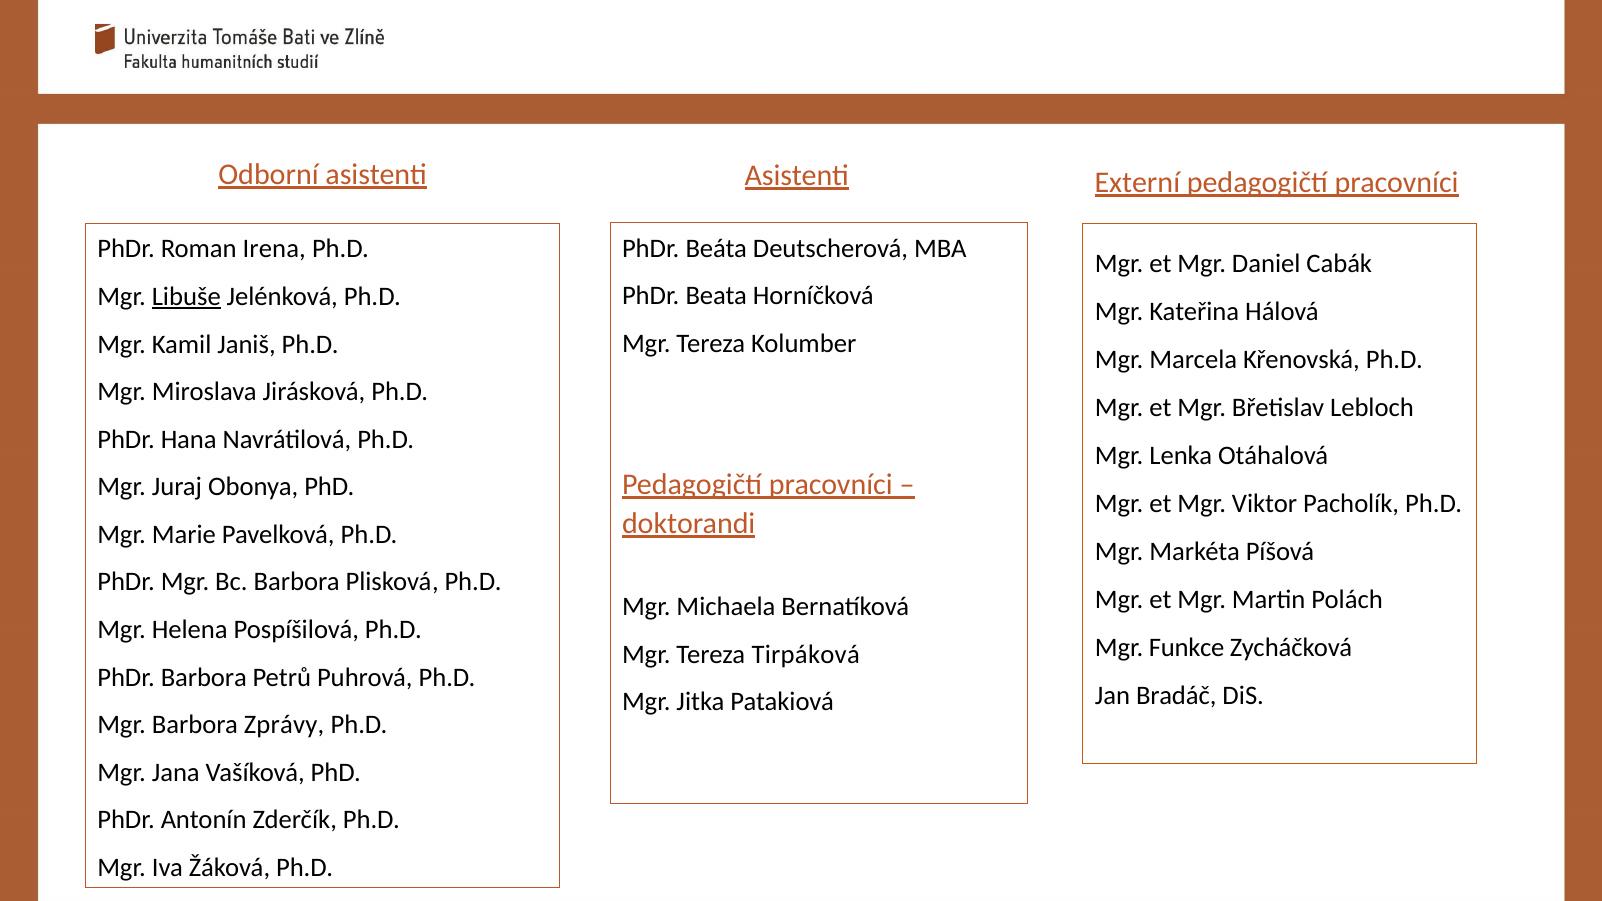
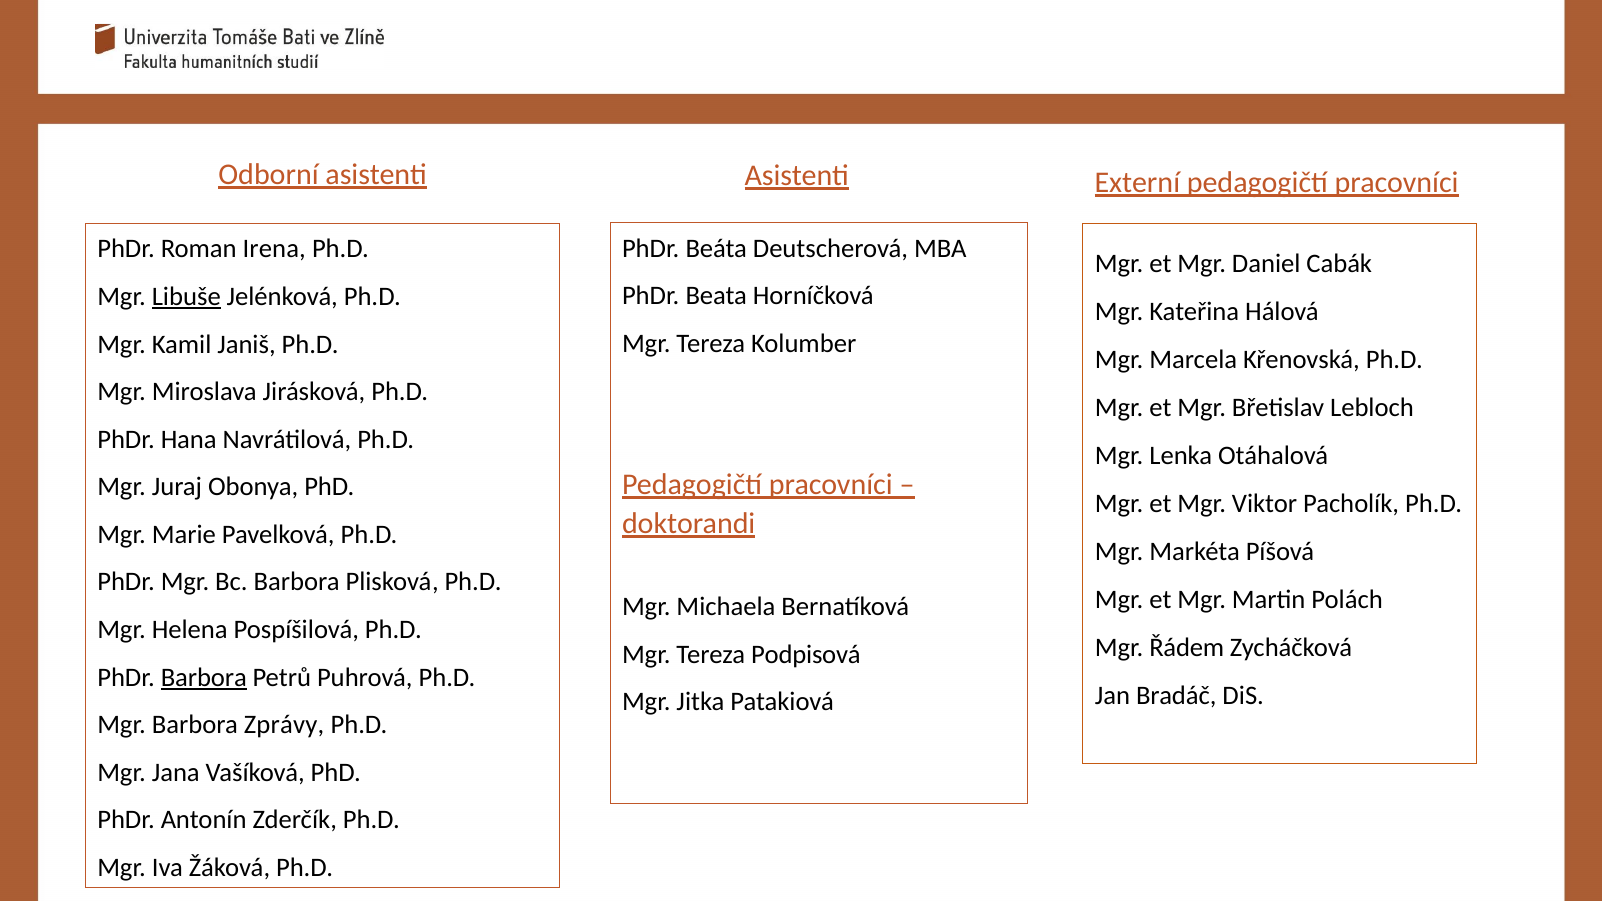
Funkce: Funkce -> Řádem
Tirpáková: Tirpáková -> Podpisová
Barbora at (204, 677) underline: none -> present
